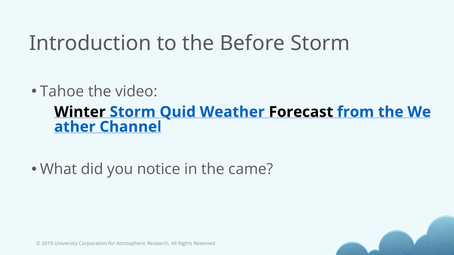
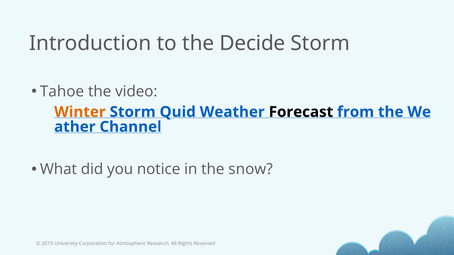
Before: Before -> Decide
Winter colour: black -> orange
came: came -> snow
